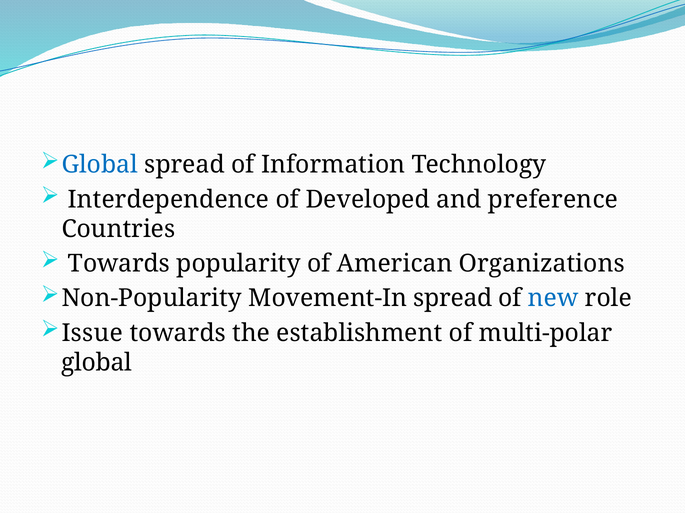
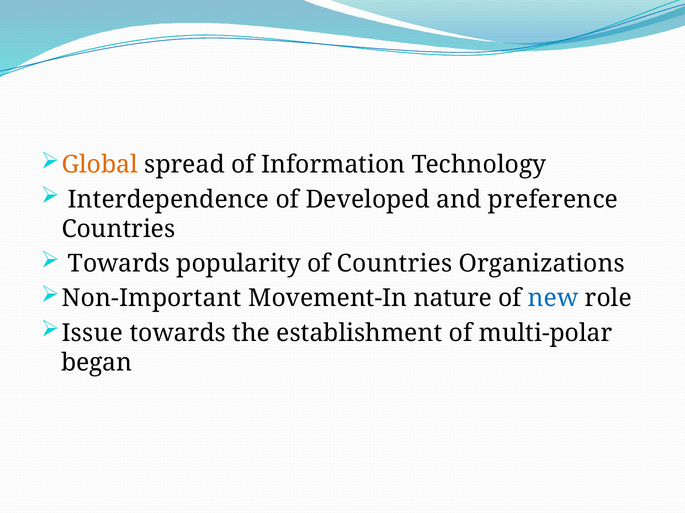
Global at (100, 165) colour: blue -> orange
of American: American -> Countries
Non-Popularity: Non-Popularity -> Non-Important
Movement-In spread: spread -> nature
global at (97, 363): global -> began
